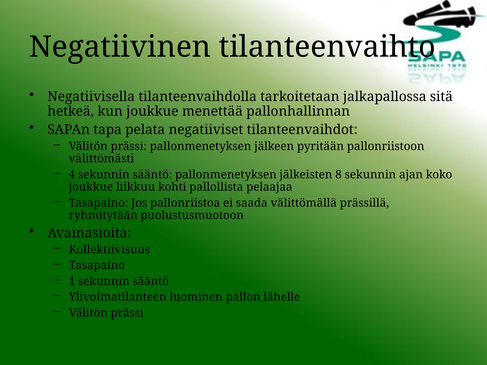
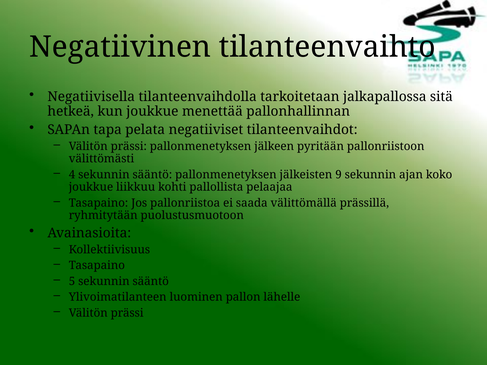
8: 8 -> 9
1: 1 -> 5
